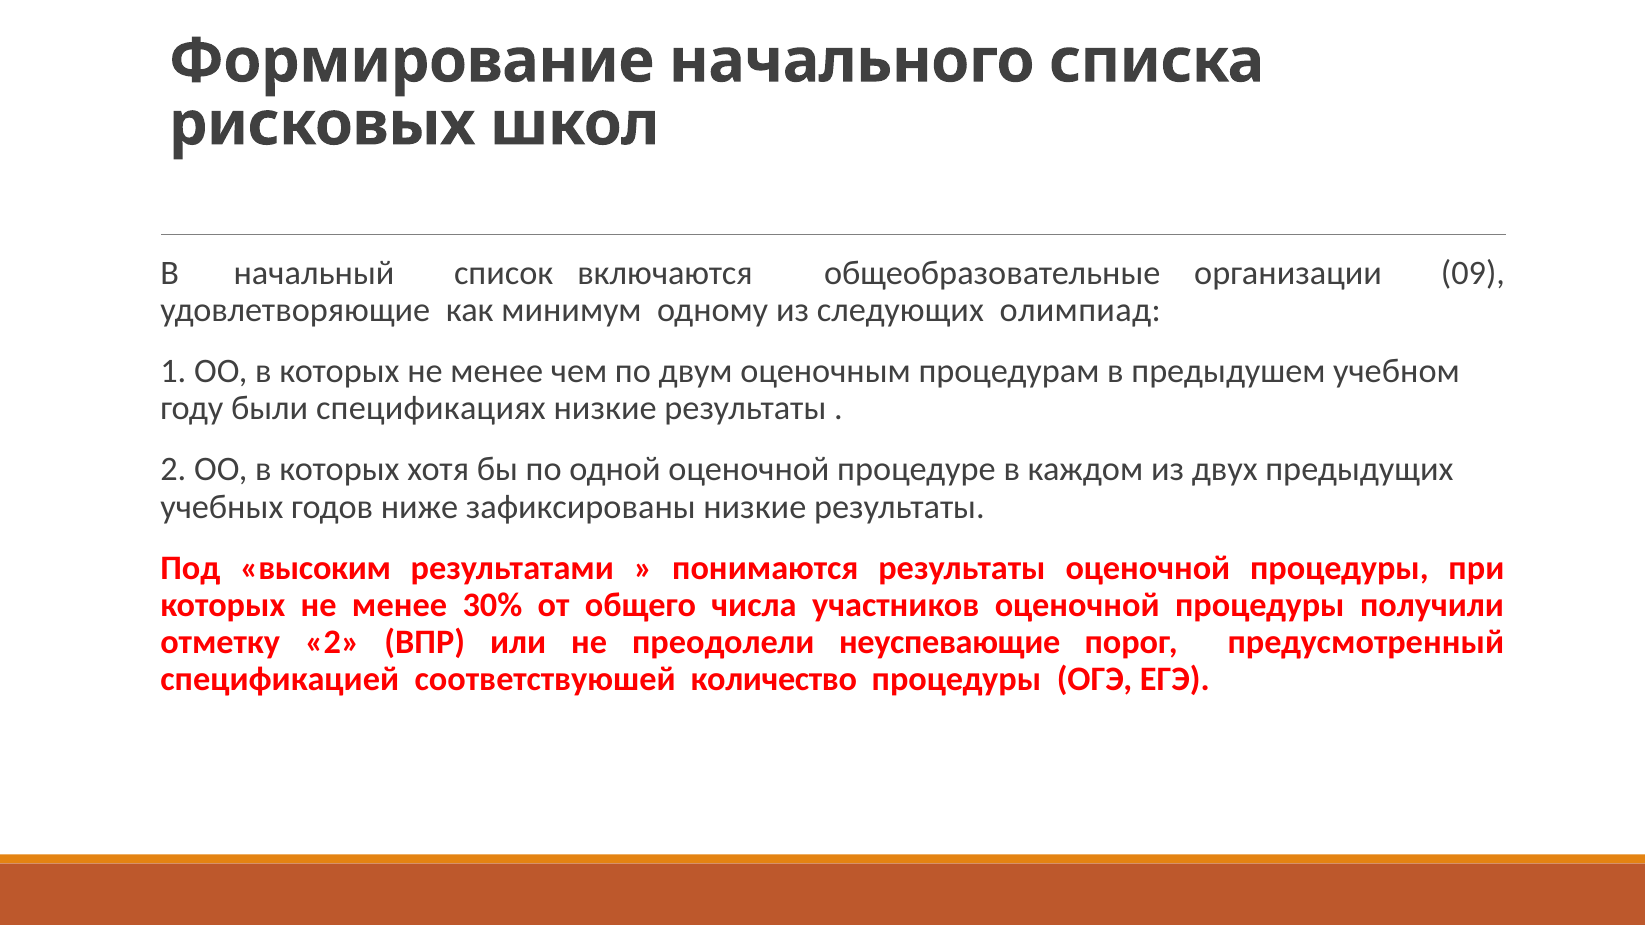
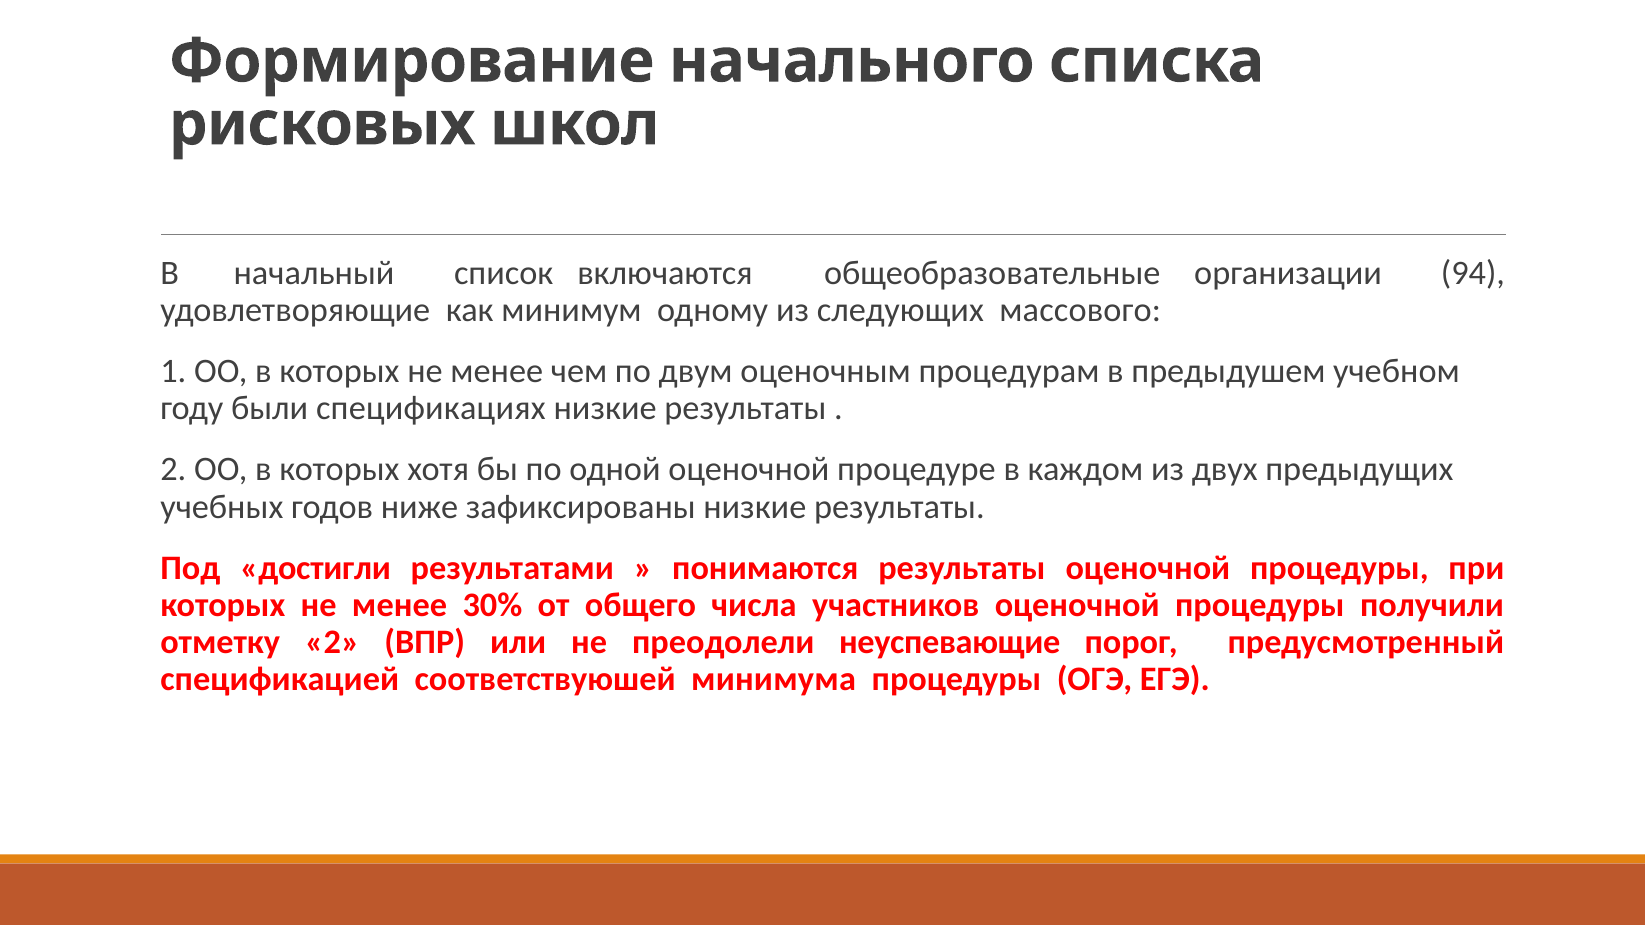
09: 09 -> 94
олимпиад: олимпиад -> массового
высоким: высоким -> достигли
количество: количество -> минимума
